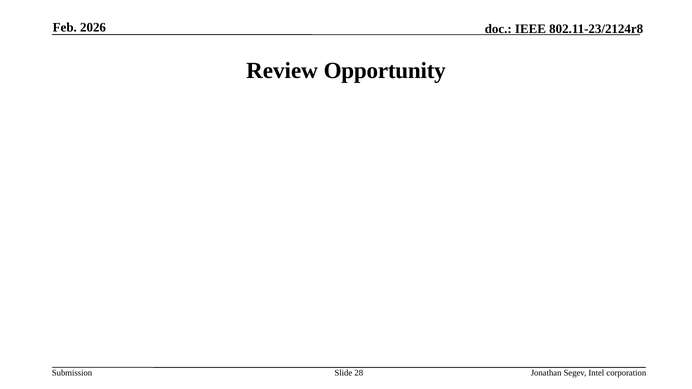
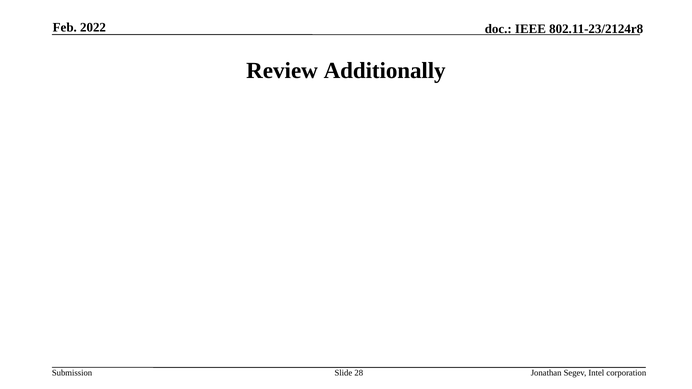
2026: 2026 -> 2022
Opportunity: Opportunity -> Additionally
